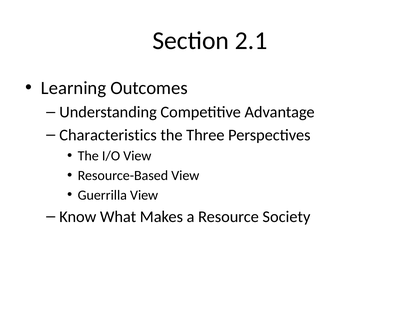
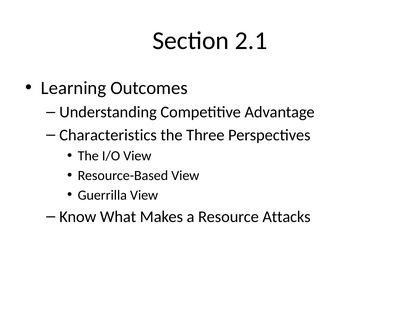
Society: Society -> Attacks
